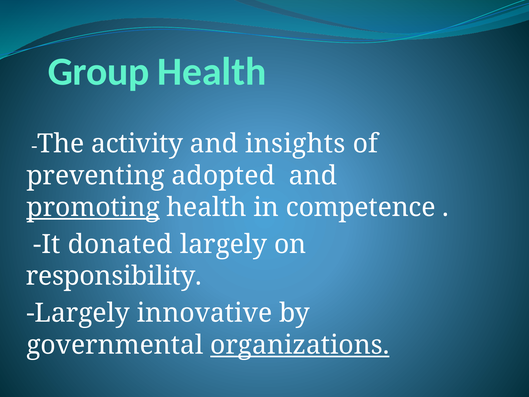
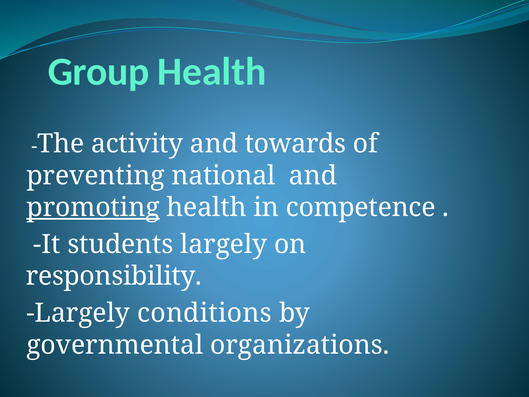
insights: insights -> towards
adopted: adopted -> national
donated: donated -> students
innovative: innovative -> conditions
organizations underline: present -> none
